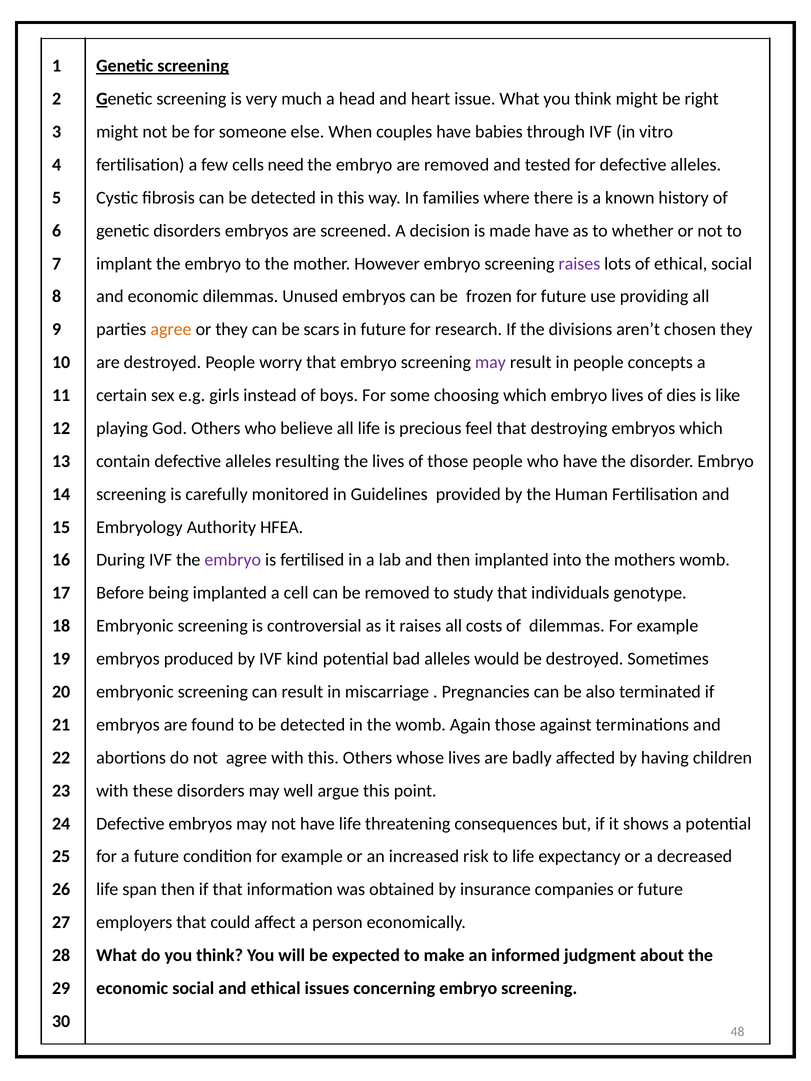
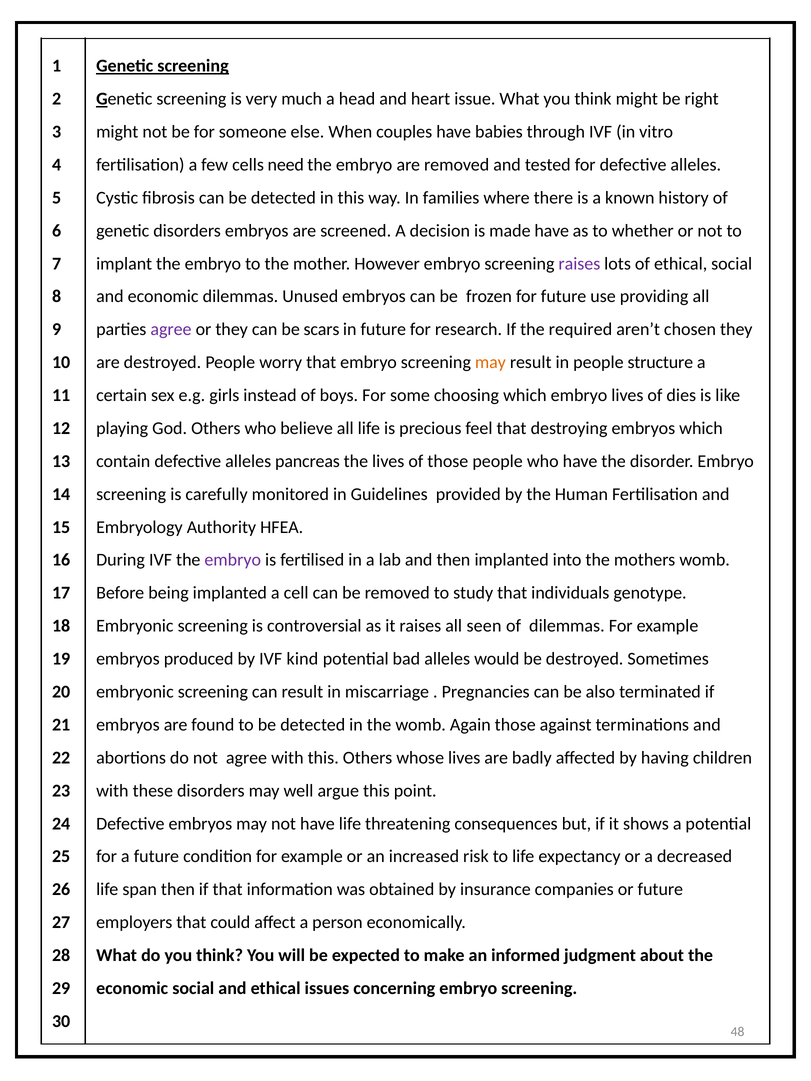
agree at (171, 330) colour: orange -> purple
divisions: divisions -> required
may at (490, 363) colour: purple -> orange
concepts: concepts -> structure
resulting: resulting -> pancreas
costs: costs -> seen
